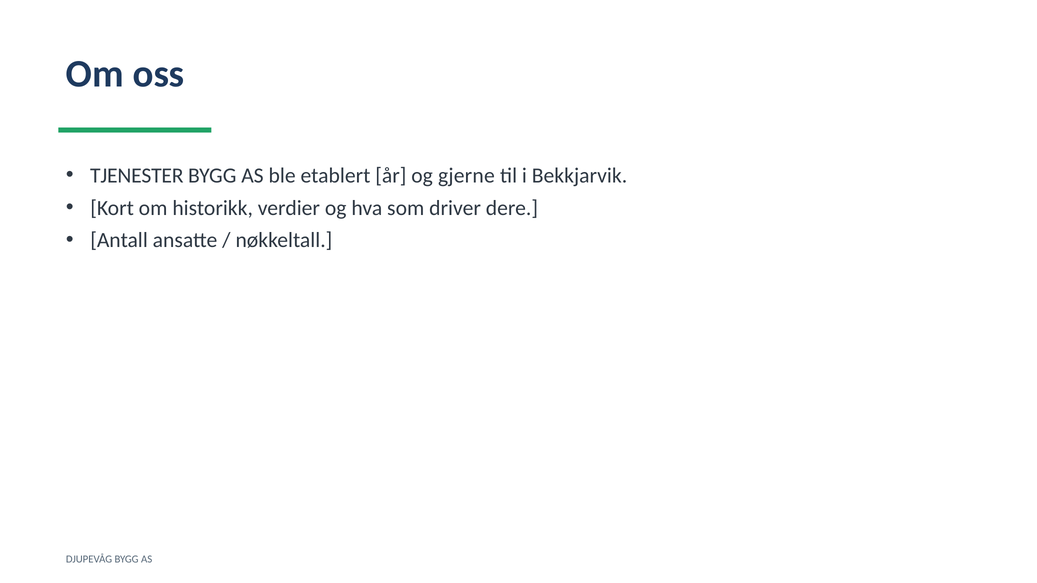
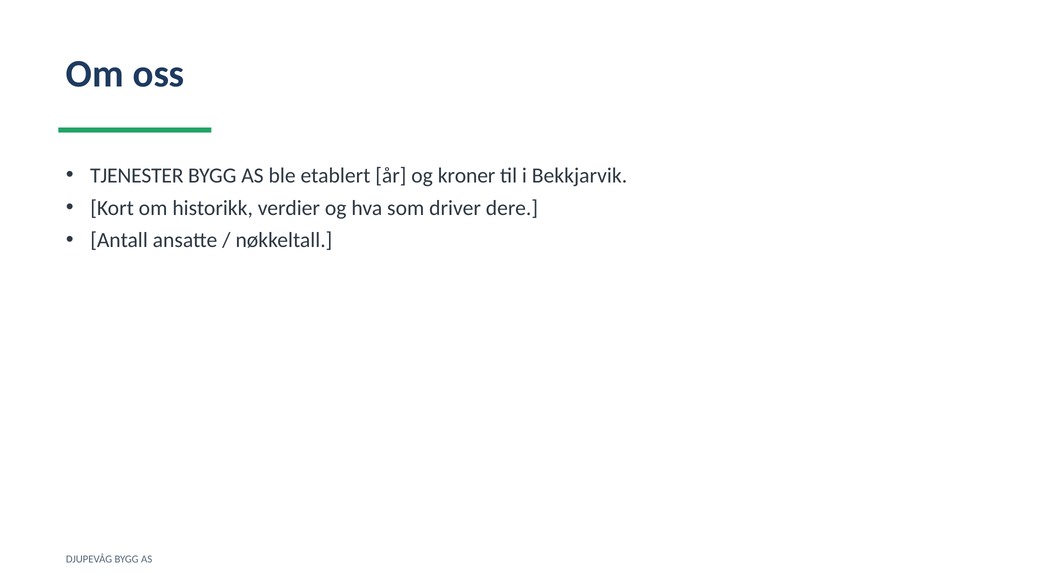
gjerne: gjerne -> kroner
